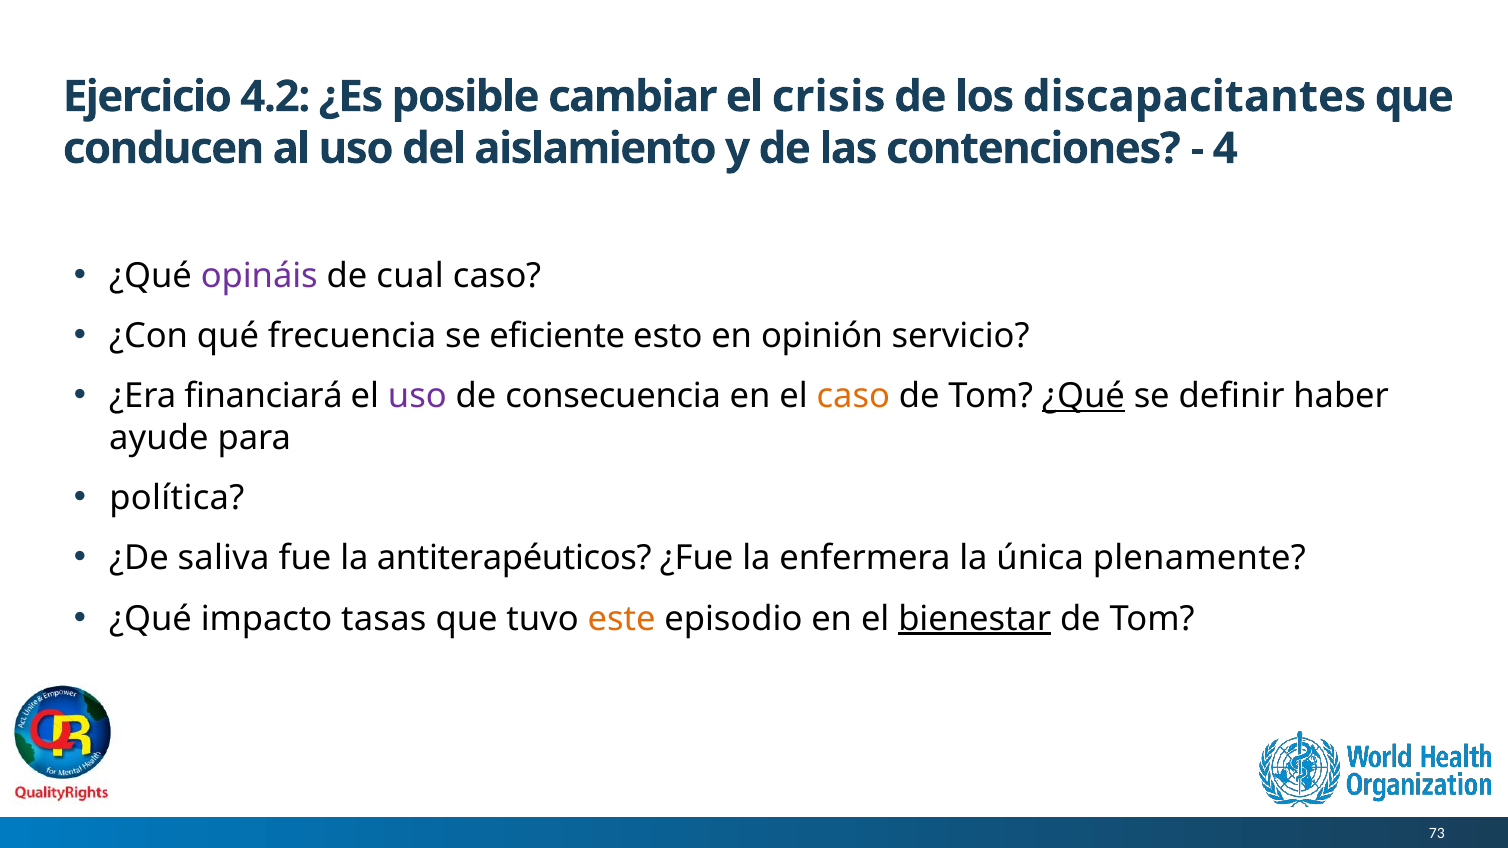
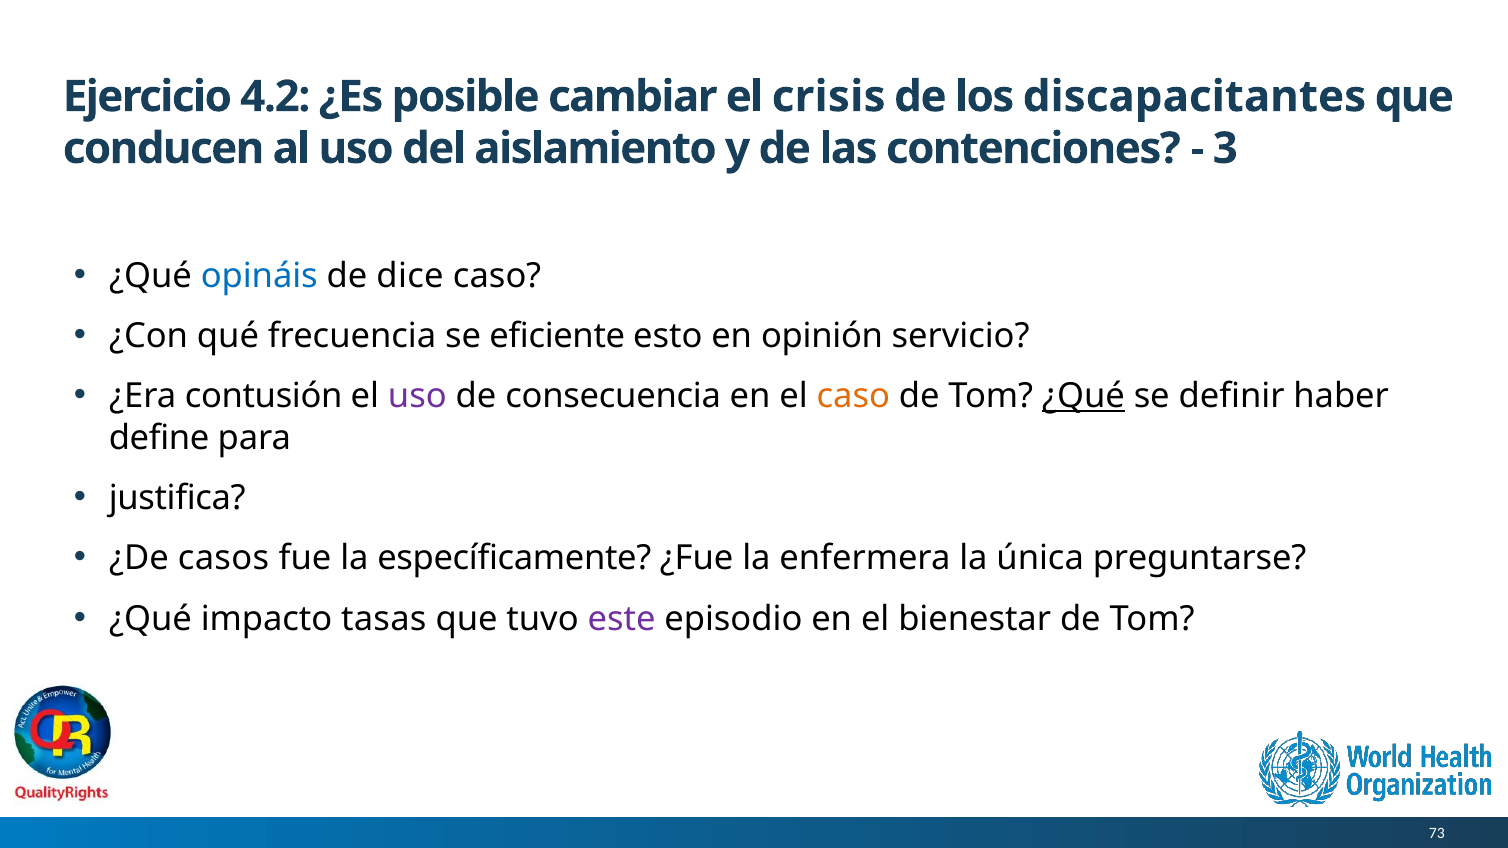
4: 4 -> 3
opináis colour: purple -> blue
cual: cual -> dice
financiará: financiará -> contusión
ayude: ayude -> define
política: política -> justifica
saliva: saliva -> casos
antiterapéuticos: antiterapéuticos -> específicamente
plenamente: plenamente -> preguntarse
este colour: orange -> purple
bienestar underline: present -> none
